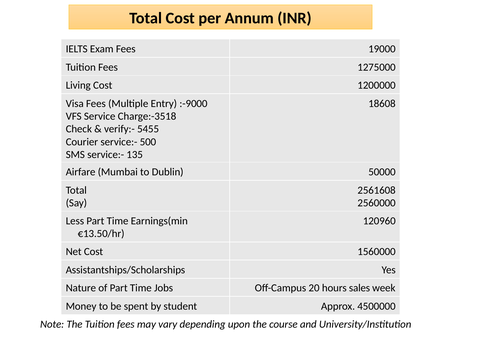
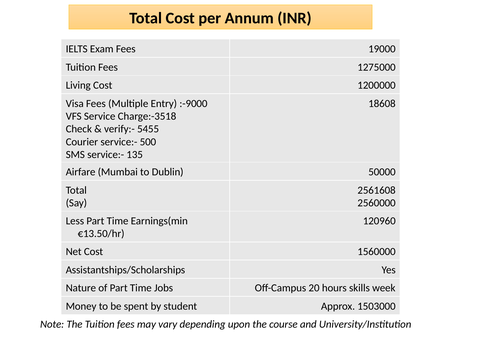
sales: sales -> skills
4500000: 4500000 -> 1503000
